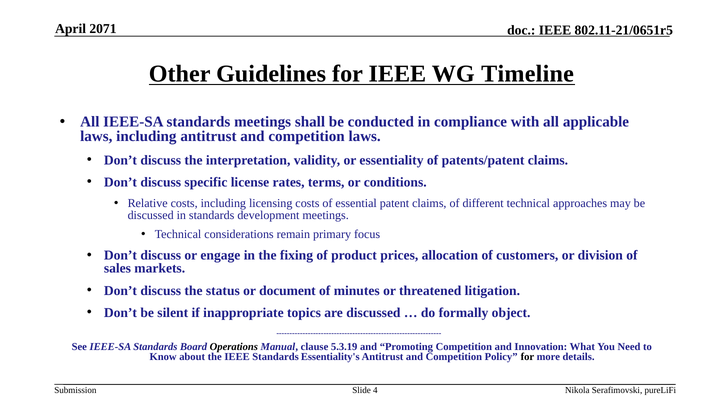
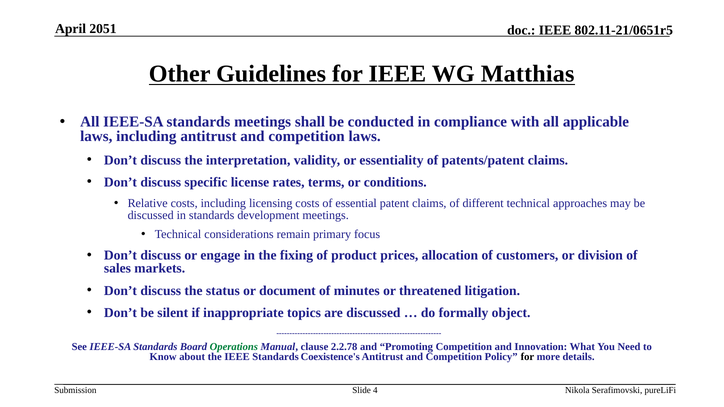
2071: 2071 -> 2051
Timeline: Timeline -> Matthias
Operations colour: black -> green
5.3.19: 5.3.19 -> 2.2.78
Essentiality's: Essentiality's -> Coexistence's
